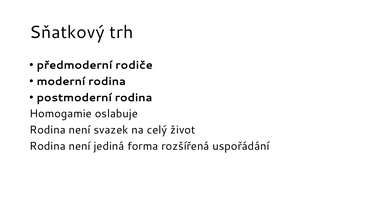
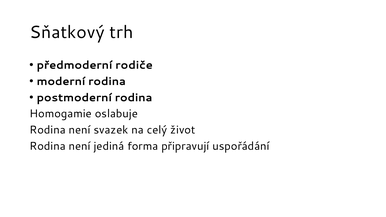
rozšířená: rozšířená -> připravují
